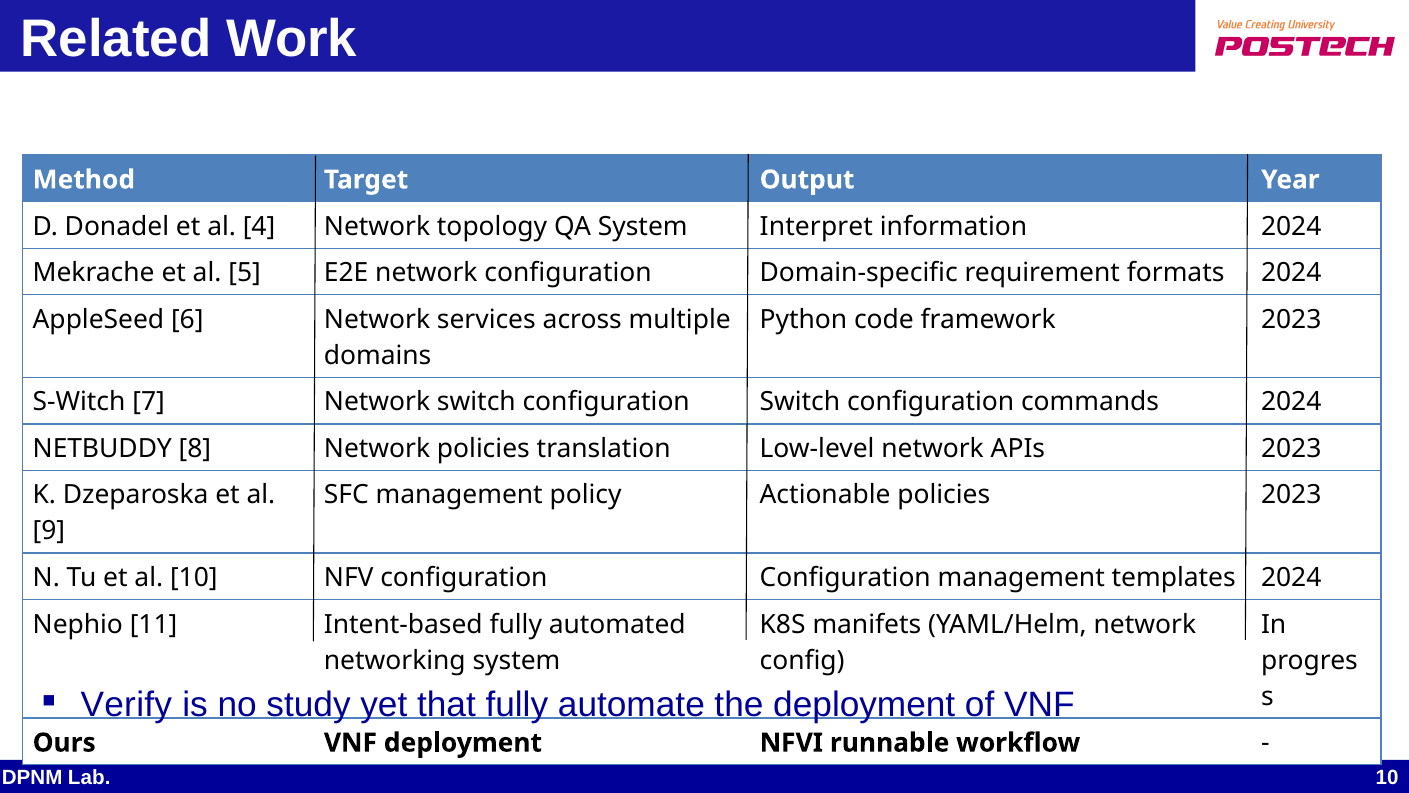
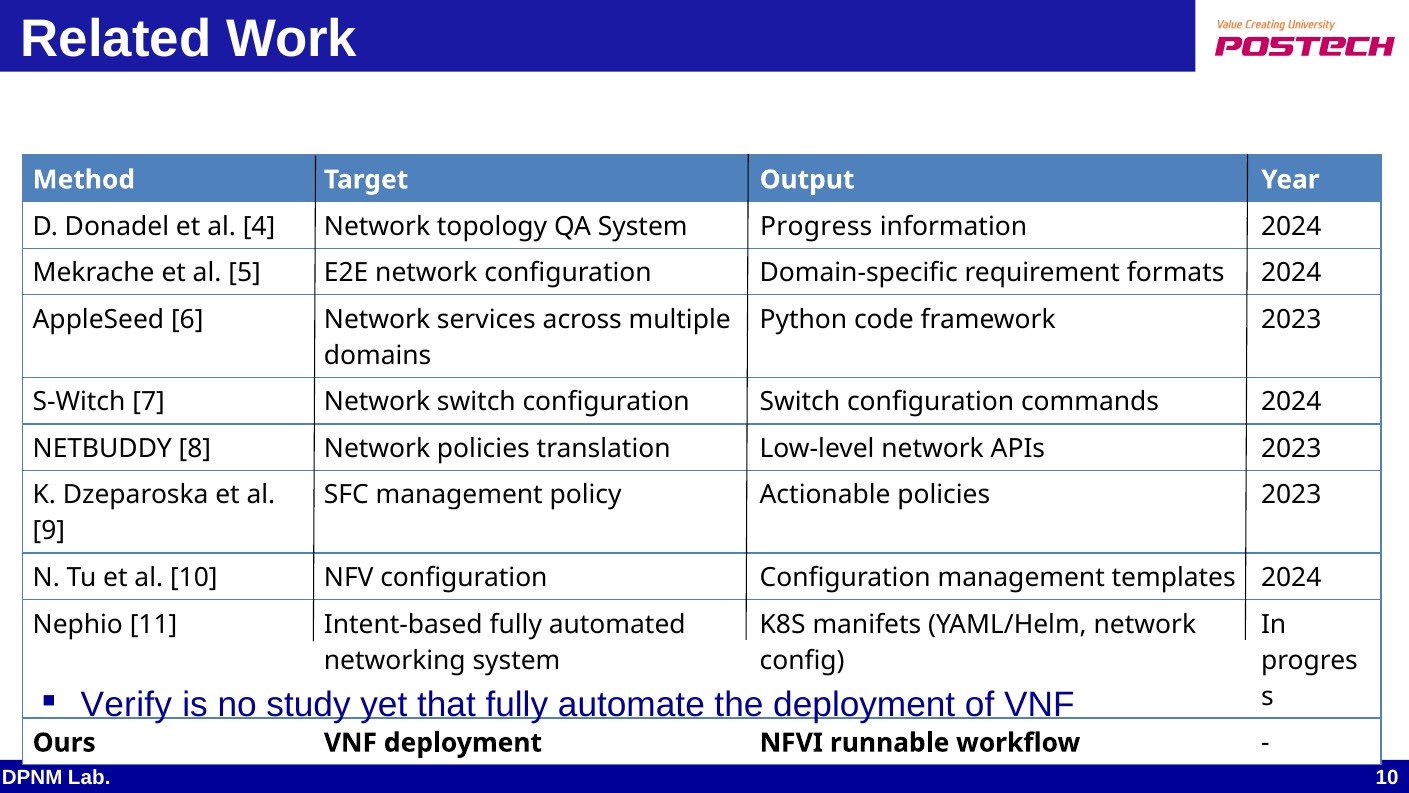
Interpret: Interpret -> Progress
